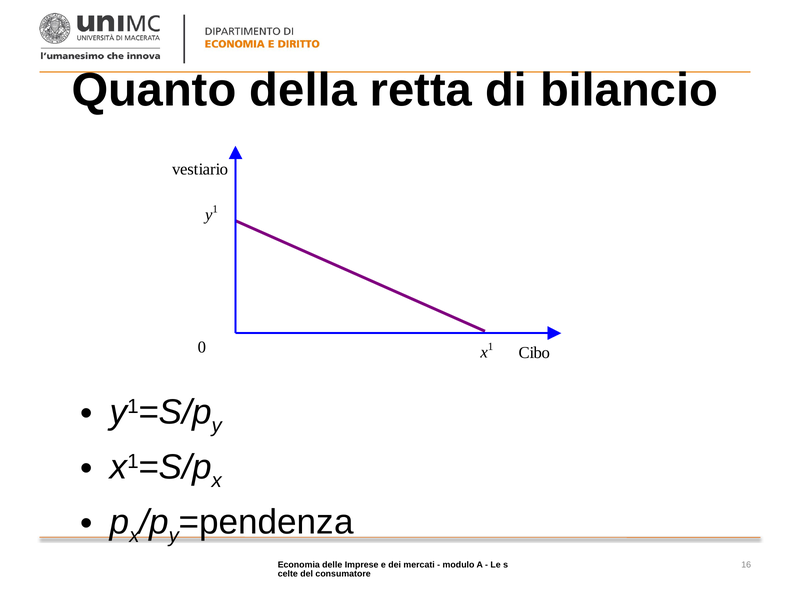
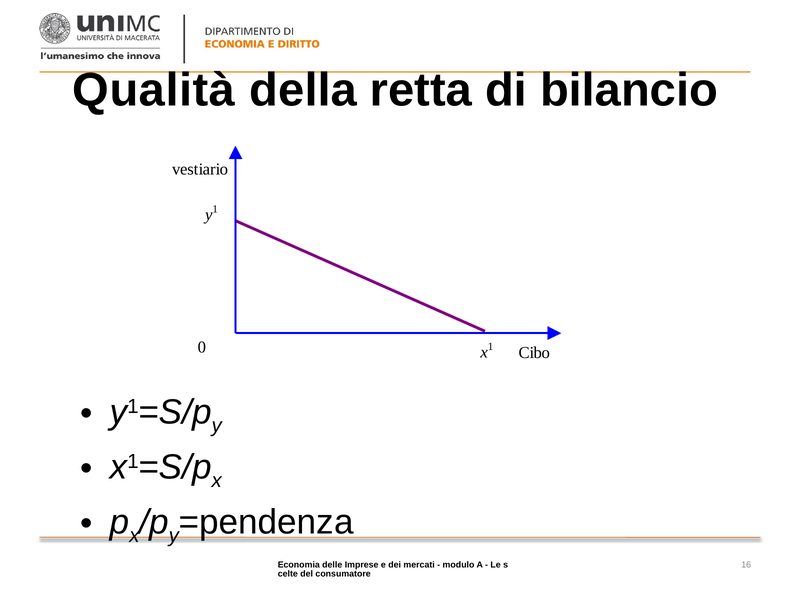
Quanto: Quanto -> Qualità
